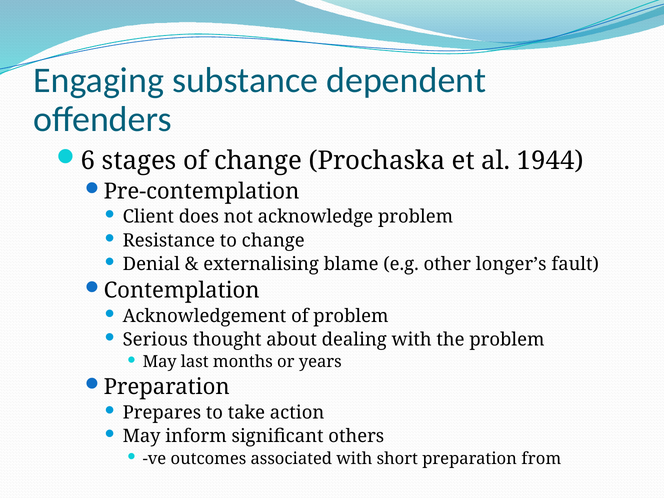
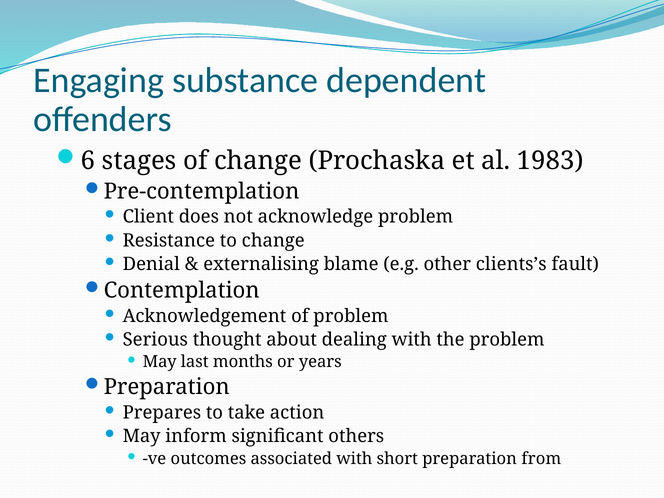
1944: 1944 -> 1983
longer’s: longer’s -> clients’s
